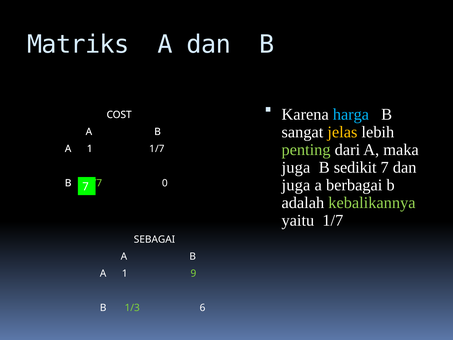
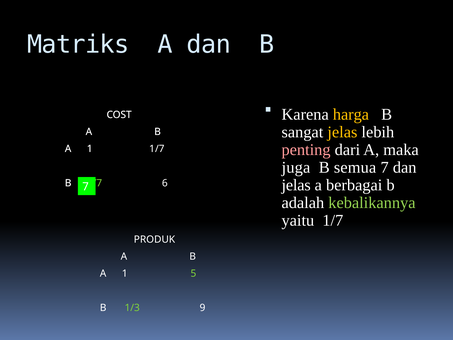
harga colour: light blue -> yellow
penting colour: light green -> pink
sedikit: sedikit -> semua
juga at (296, 185): juga -> jelas
0: 0 -> 6
SEBAGAI: SEBAGAI -> PRODUK
9: 9 -> 5
6: 6 -> 9
